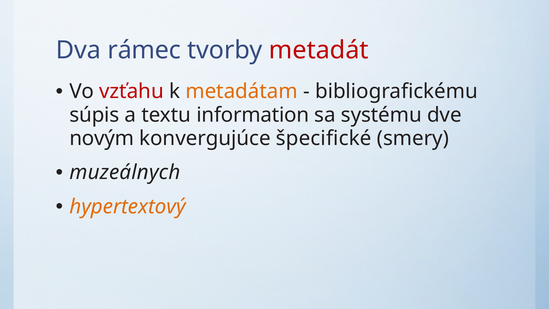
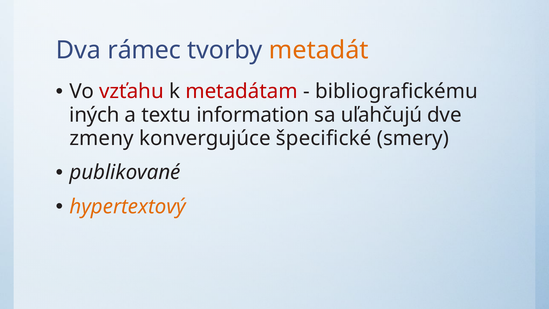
metadát colour: red -> orange
metadátam colour: orange -> red
súpis: súpis -> iných
systému: systému -> uľahčujú
novým: novým -> zmeny
muzeálnych: muzeálnych -> publikované
